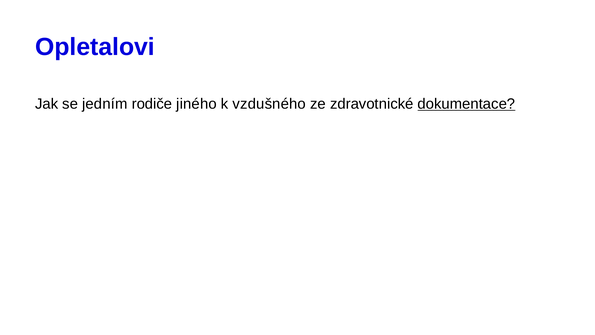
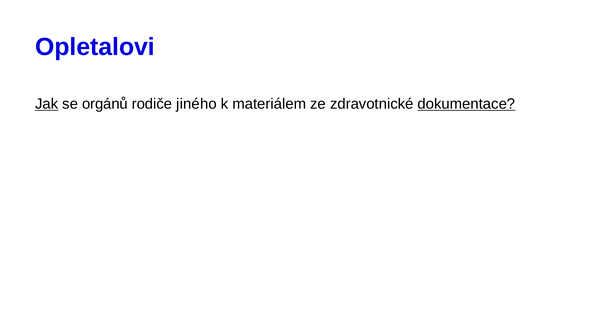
Jak underline: none -> present
jedním: jedním -> orgánů
vzdušného: vzdušného -> materiálem
